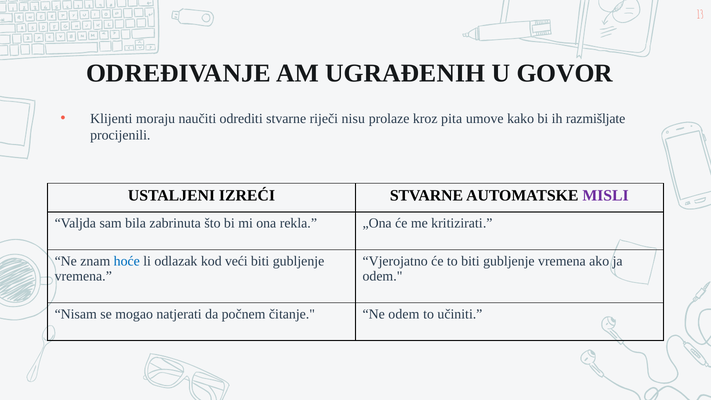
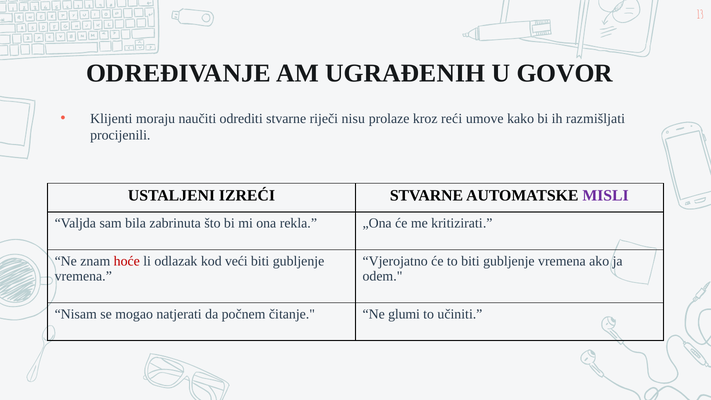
pita: pita -> reći
razmišljate: razmišljate -> razmišljati
hoće colour: blue -> red
Ne odem: odem -> glumi
